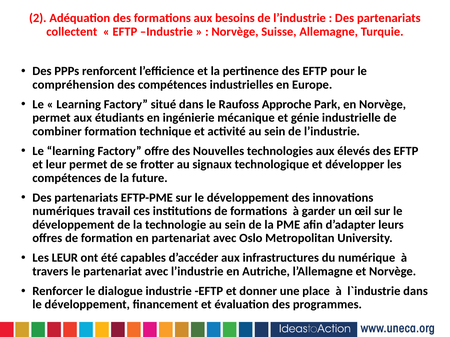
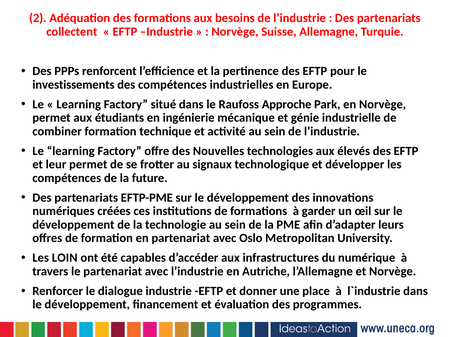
compréhension: compréhension -> investissements
travail: travail -> créées
Les LEUR: LEUR -> LOIN
